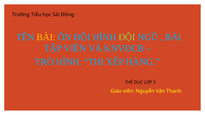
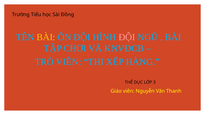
ĐỘI at (127, 37) colour: light green -> pink
TẬP VIÊN: VIÊN -> CHƠI
TRÒ HÌNH: HÌNH -> VIÊN
